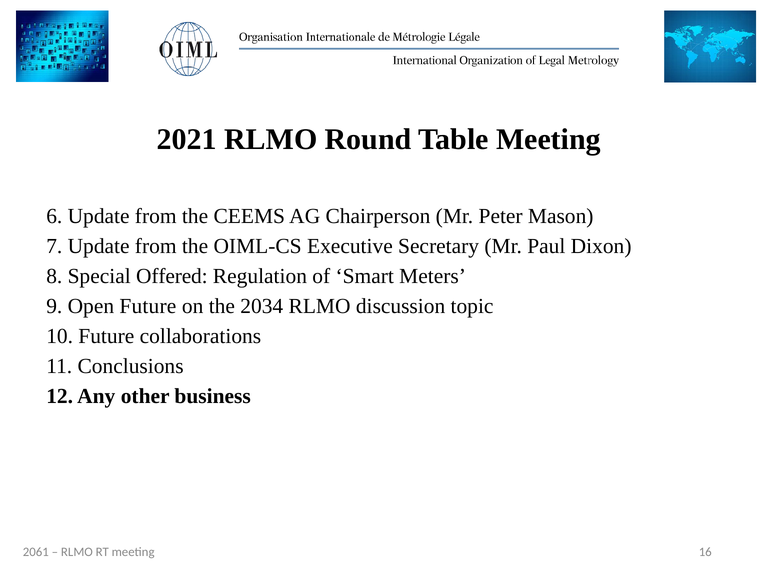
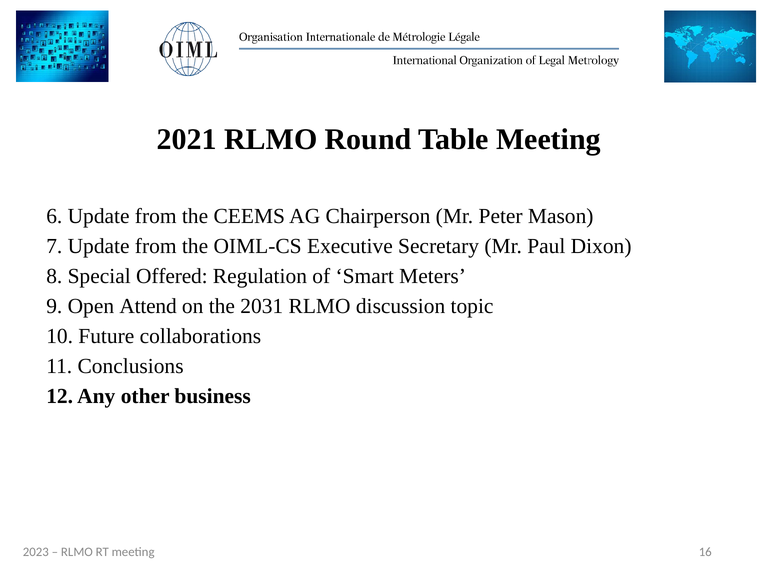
Open Future: Future -> Attend
2034: 2034 -> 2031
2061: 2061 -> 2023
